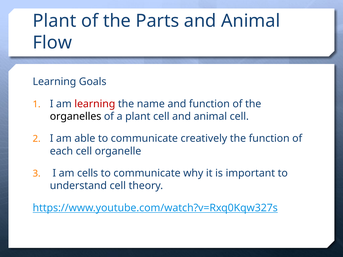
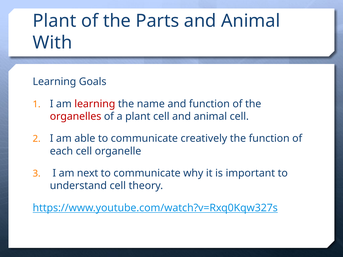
Flow: Flow -> With
organelles colour: black -> red
cells: cells -> next
